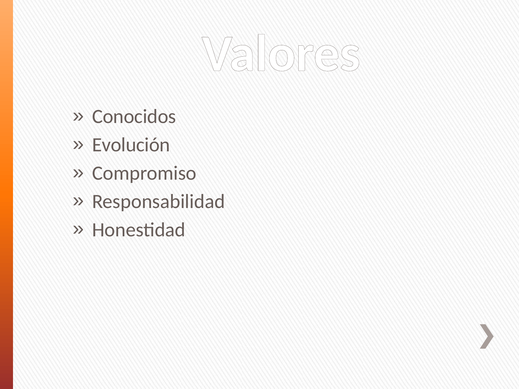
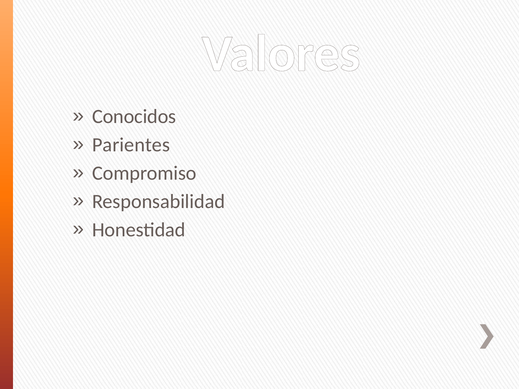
Evolución: Evolución -> Parientes
